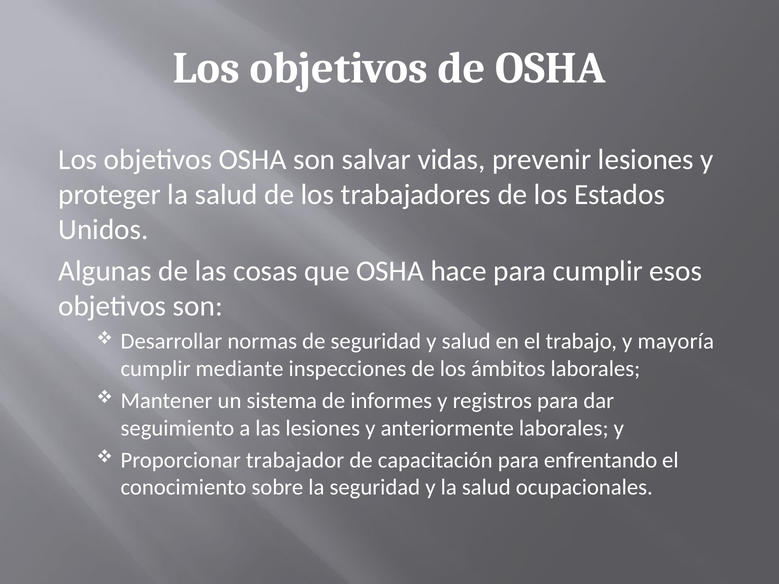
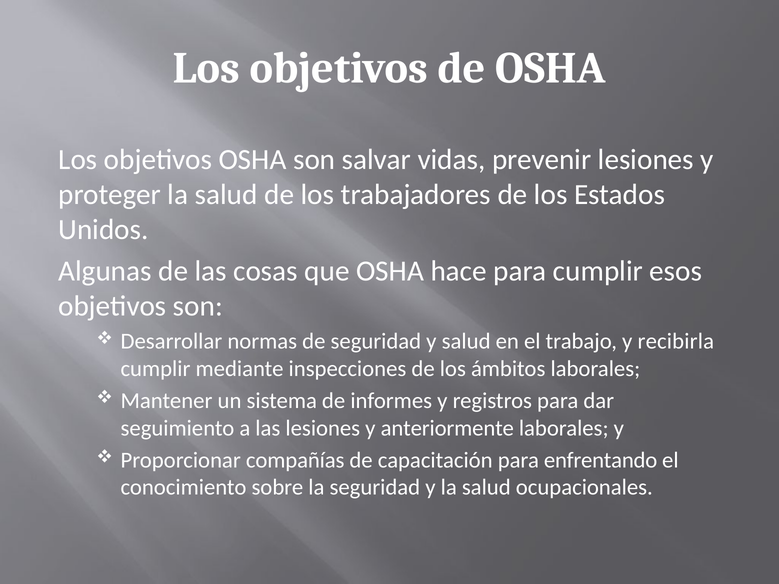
mayoría: mayoría -> recibirla
trabajador: trabajador -> compañías
